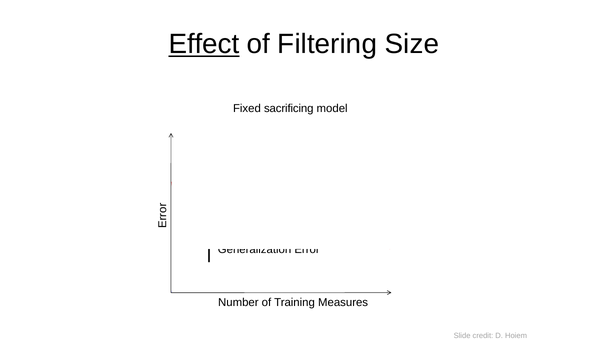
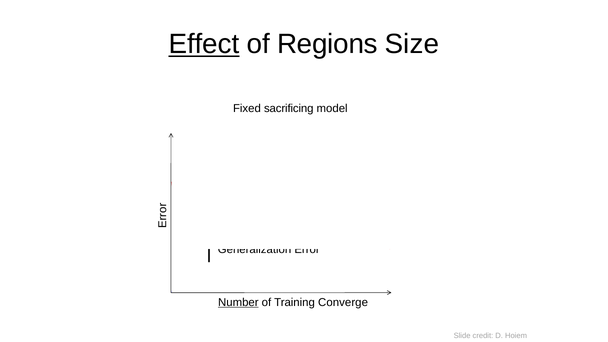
Filtering: Filtering -> Regions
Number underline: none -> present
Measures: Measures -> Converge
